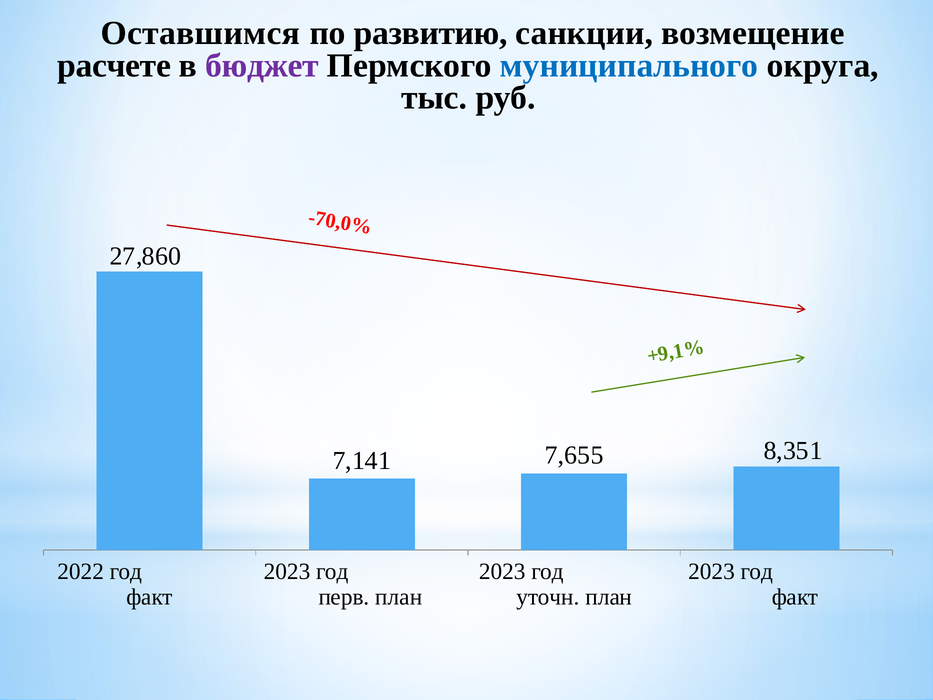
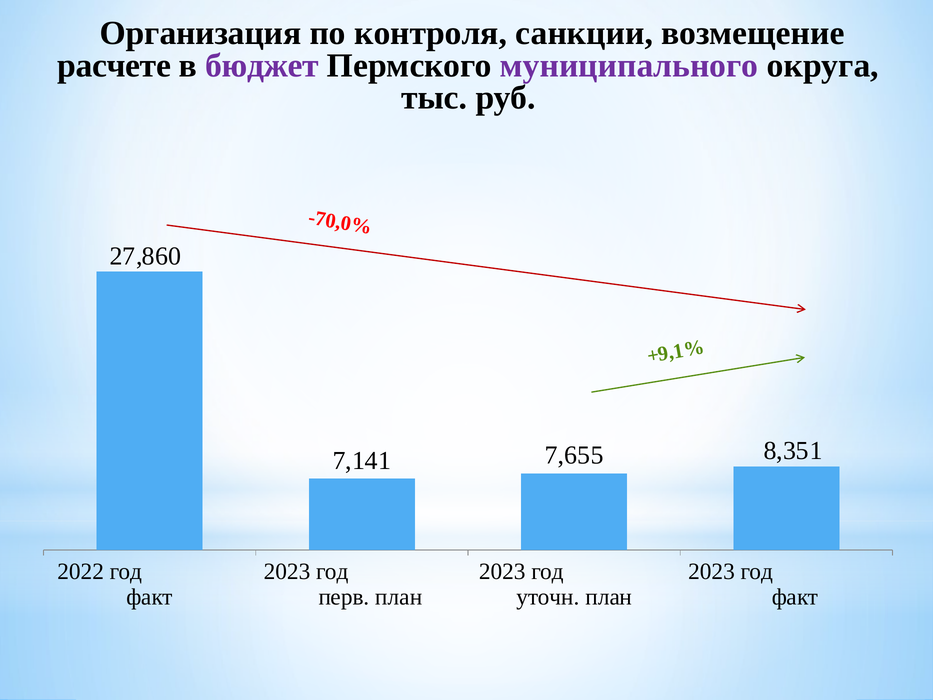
Оставшимся: Оставшимся -> Организация
развитию: развитию -> контроля
муниципального colour: blue -> purple
